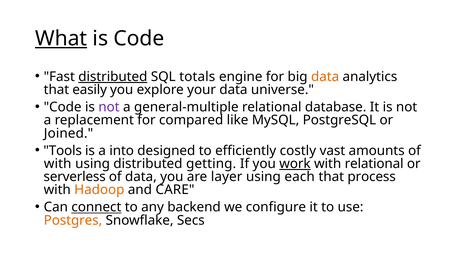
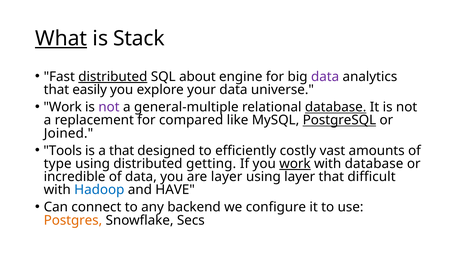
is Code: Code -> Stack
totals: totals -> about
data at (325, 77) colour: orange -> purple
Code at (63, 107): Code -> Work
database at (336, 107) underline: none -> present
PostgreSQL underline: none -> present
a into: into -> that
with at (58, 164): with -> type
with relational: relational -> database
serverless: serverless -> incredible
using each: each -> layer
process: process -> difficult
Hadoop colour: orange -> blue
CARE: CARE -> HAVE
connect underline: present -> none
